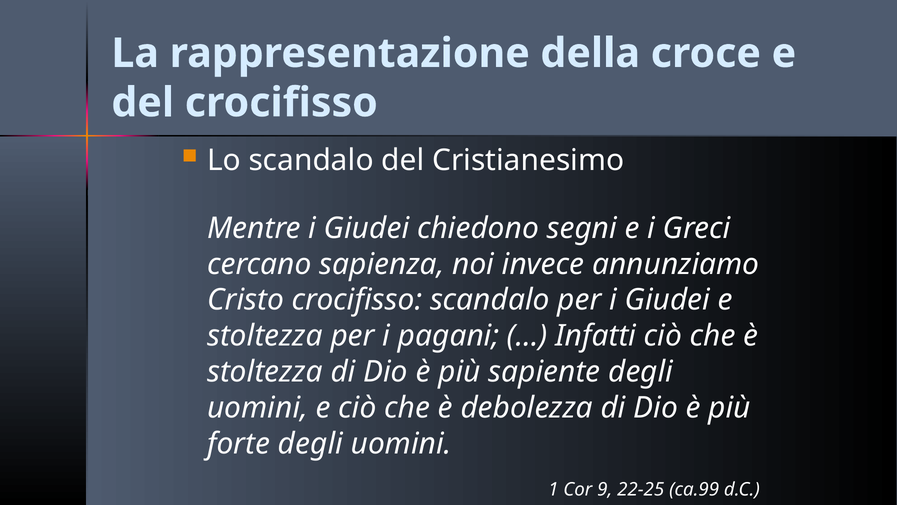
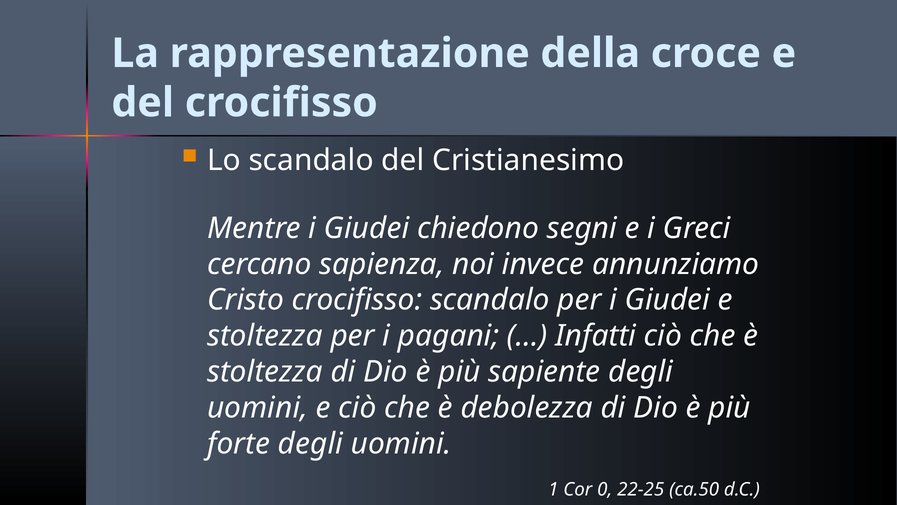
9: 9 -> 0
ca.99: ca.99 -> ca.50
